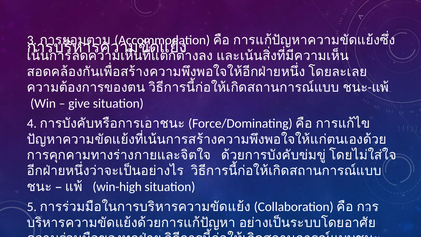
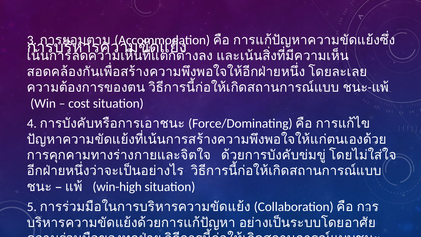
give: give -> cost
